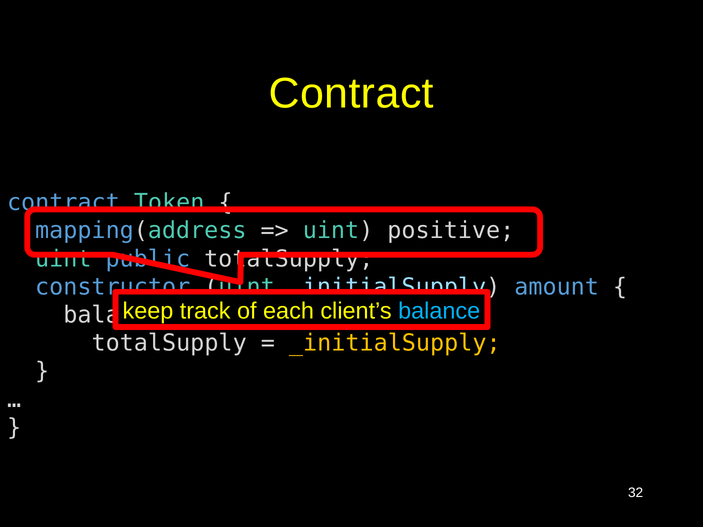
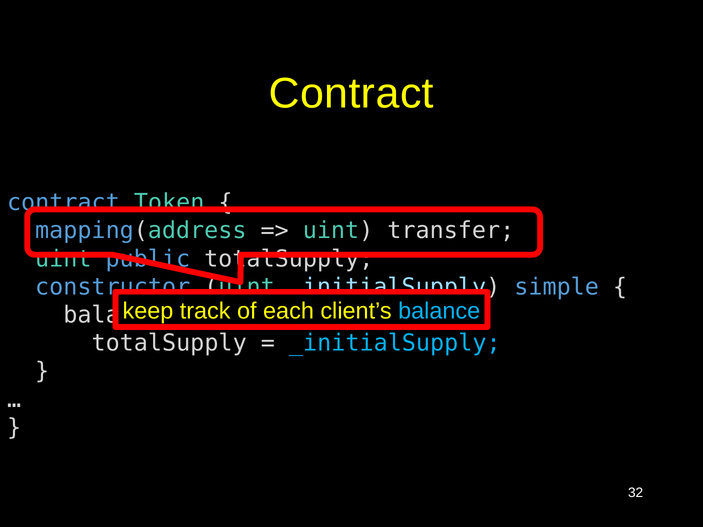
positive: positive -> transfer
amount: amount -> simple
_initialSupply at (395, 343) colour: yellow -> light blue
